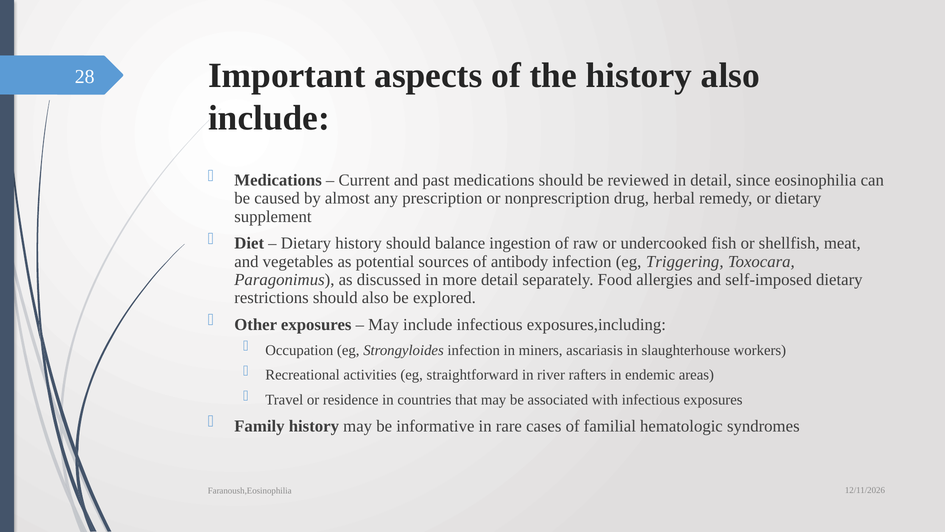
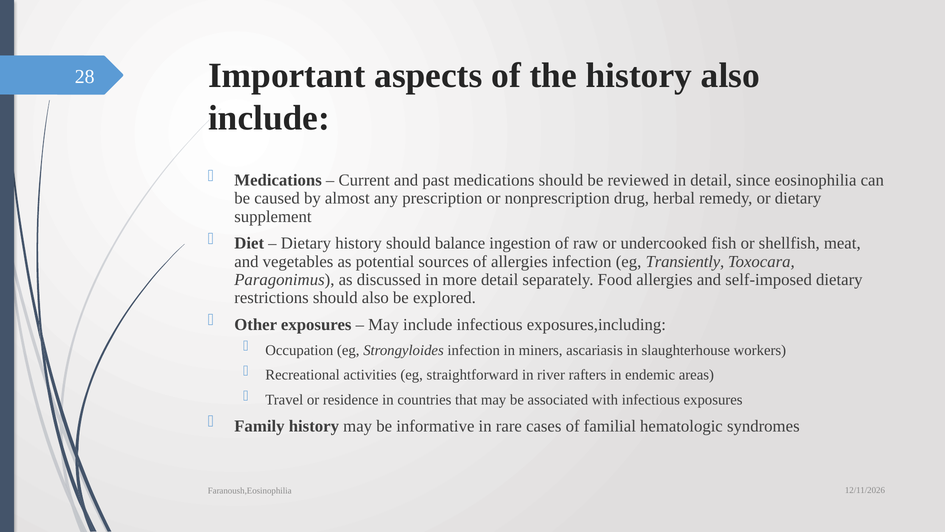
of antibody: antibody -> allergies
Triggering: Triggering -> Transiently
